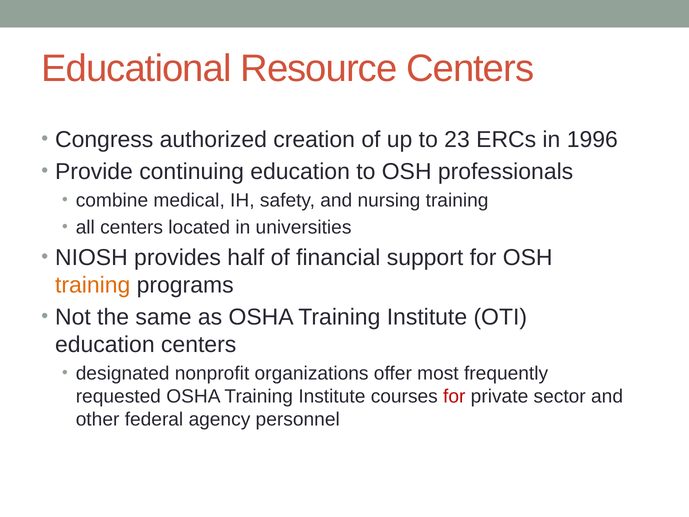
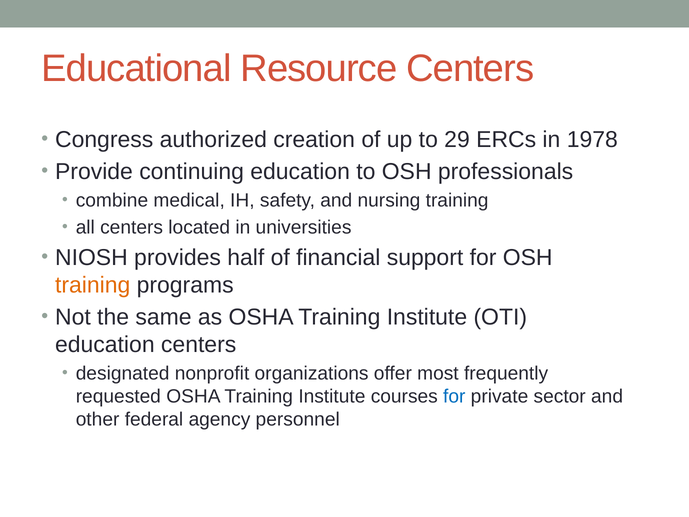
23: 23 -> 29
1996: 1996 -> 1978
for at (454, 396) colour: red -> blue
